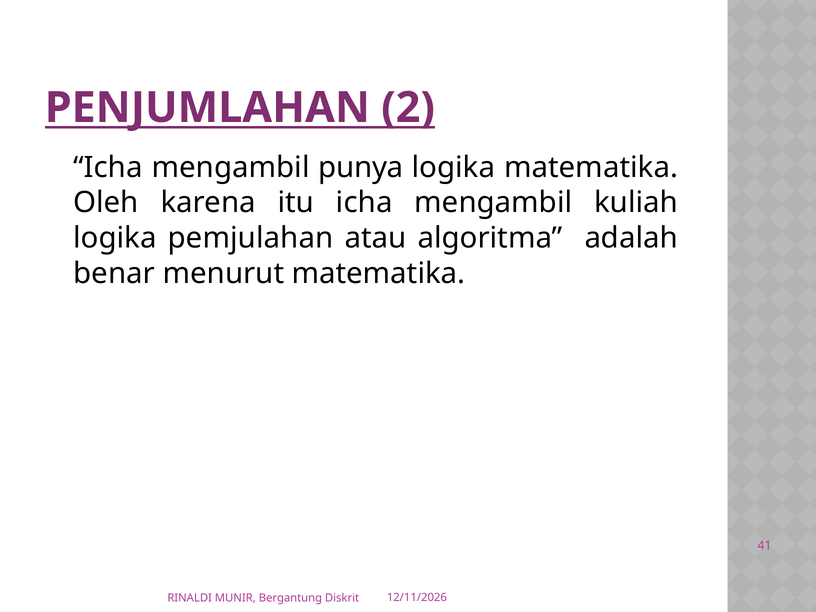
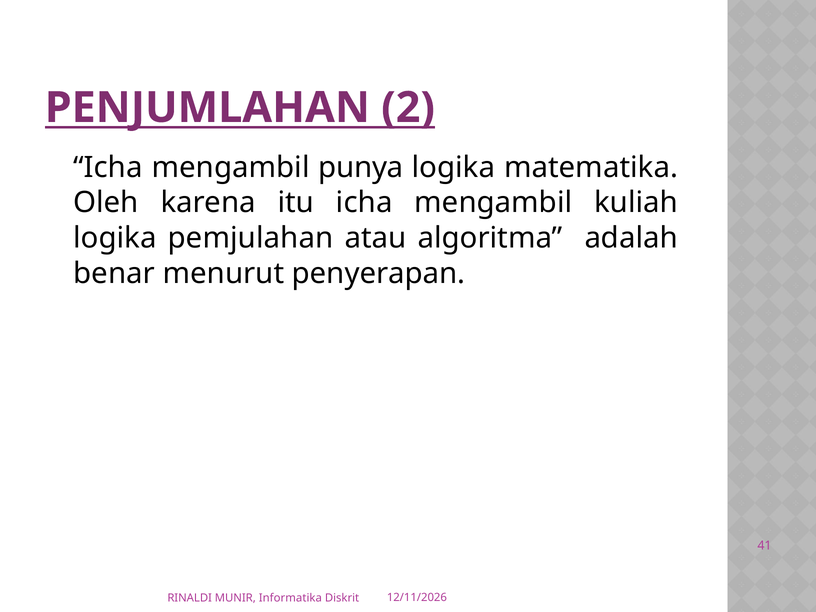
menurut matematika: matematika -> penyerapan
Bergantung: Bergantung -> Informatika
